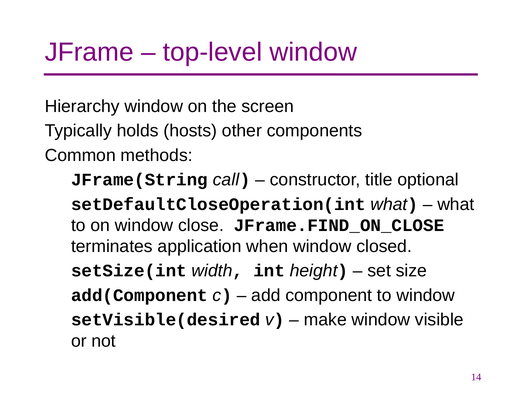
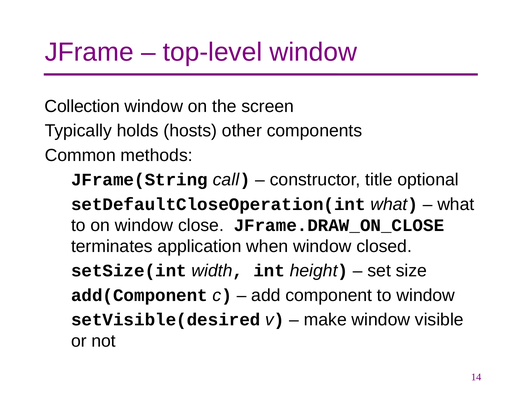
Hierarchy: Hierarchy -> Collection
JFrame.FIND_ON_CLOSE: JFrame.FIND_ON_CLOSE -> JFrame.DRAW_ON_CLOSE
